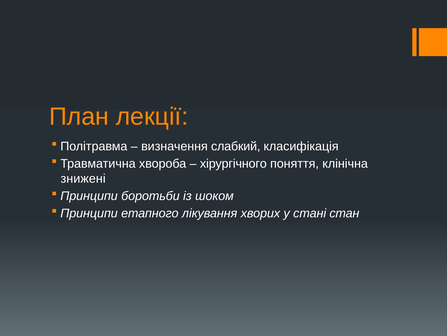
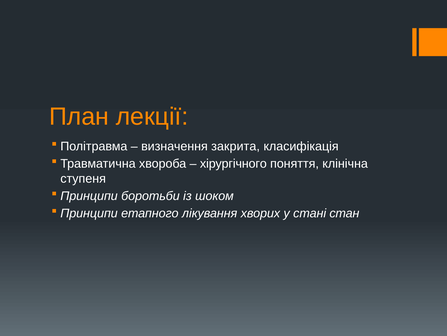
слабкий: слабкий -> закрита
знижені: знижені -> ступеня
